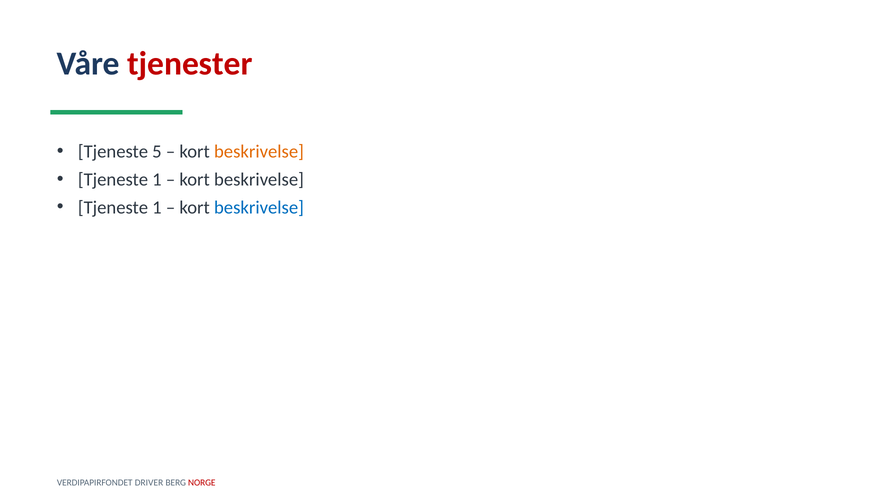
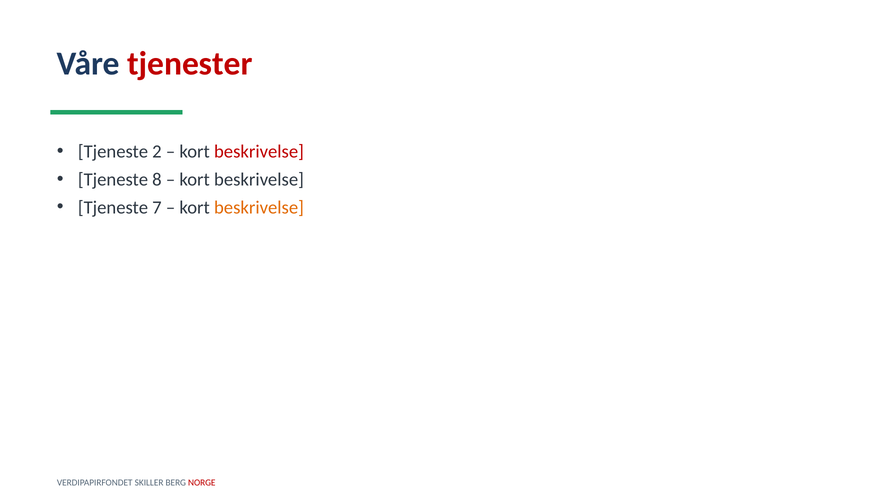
5: 5 -> 2
beskrivelse at (259, 152) colour: orange -> red
1 at (157, 180): 1 -> 8
1 at (157, 208): 1 -> 7
beskrivelse at (259, 208) colour: blue -> orange
DRIVER: DRIVER -> SKILLER
